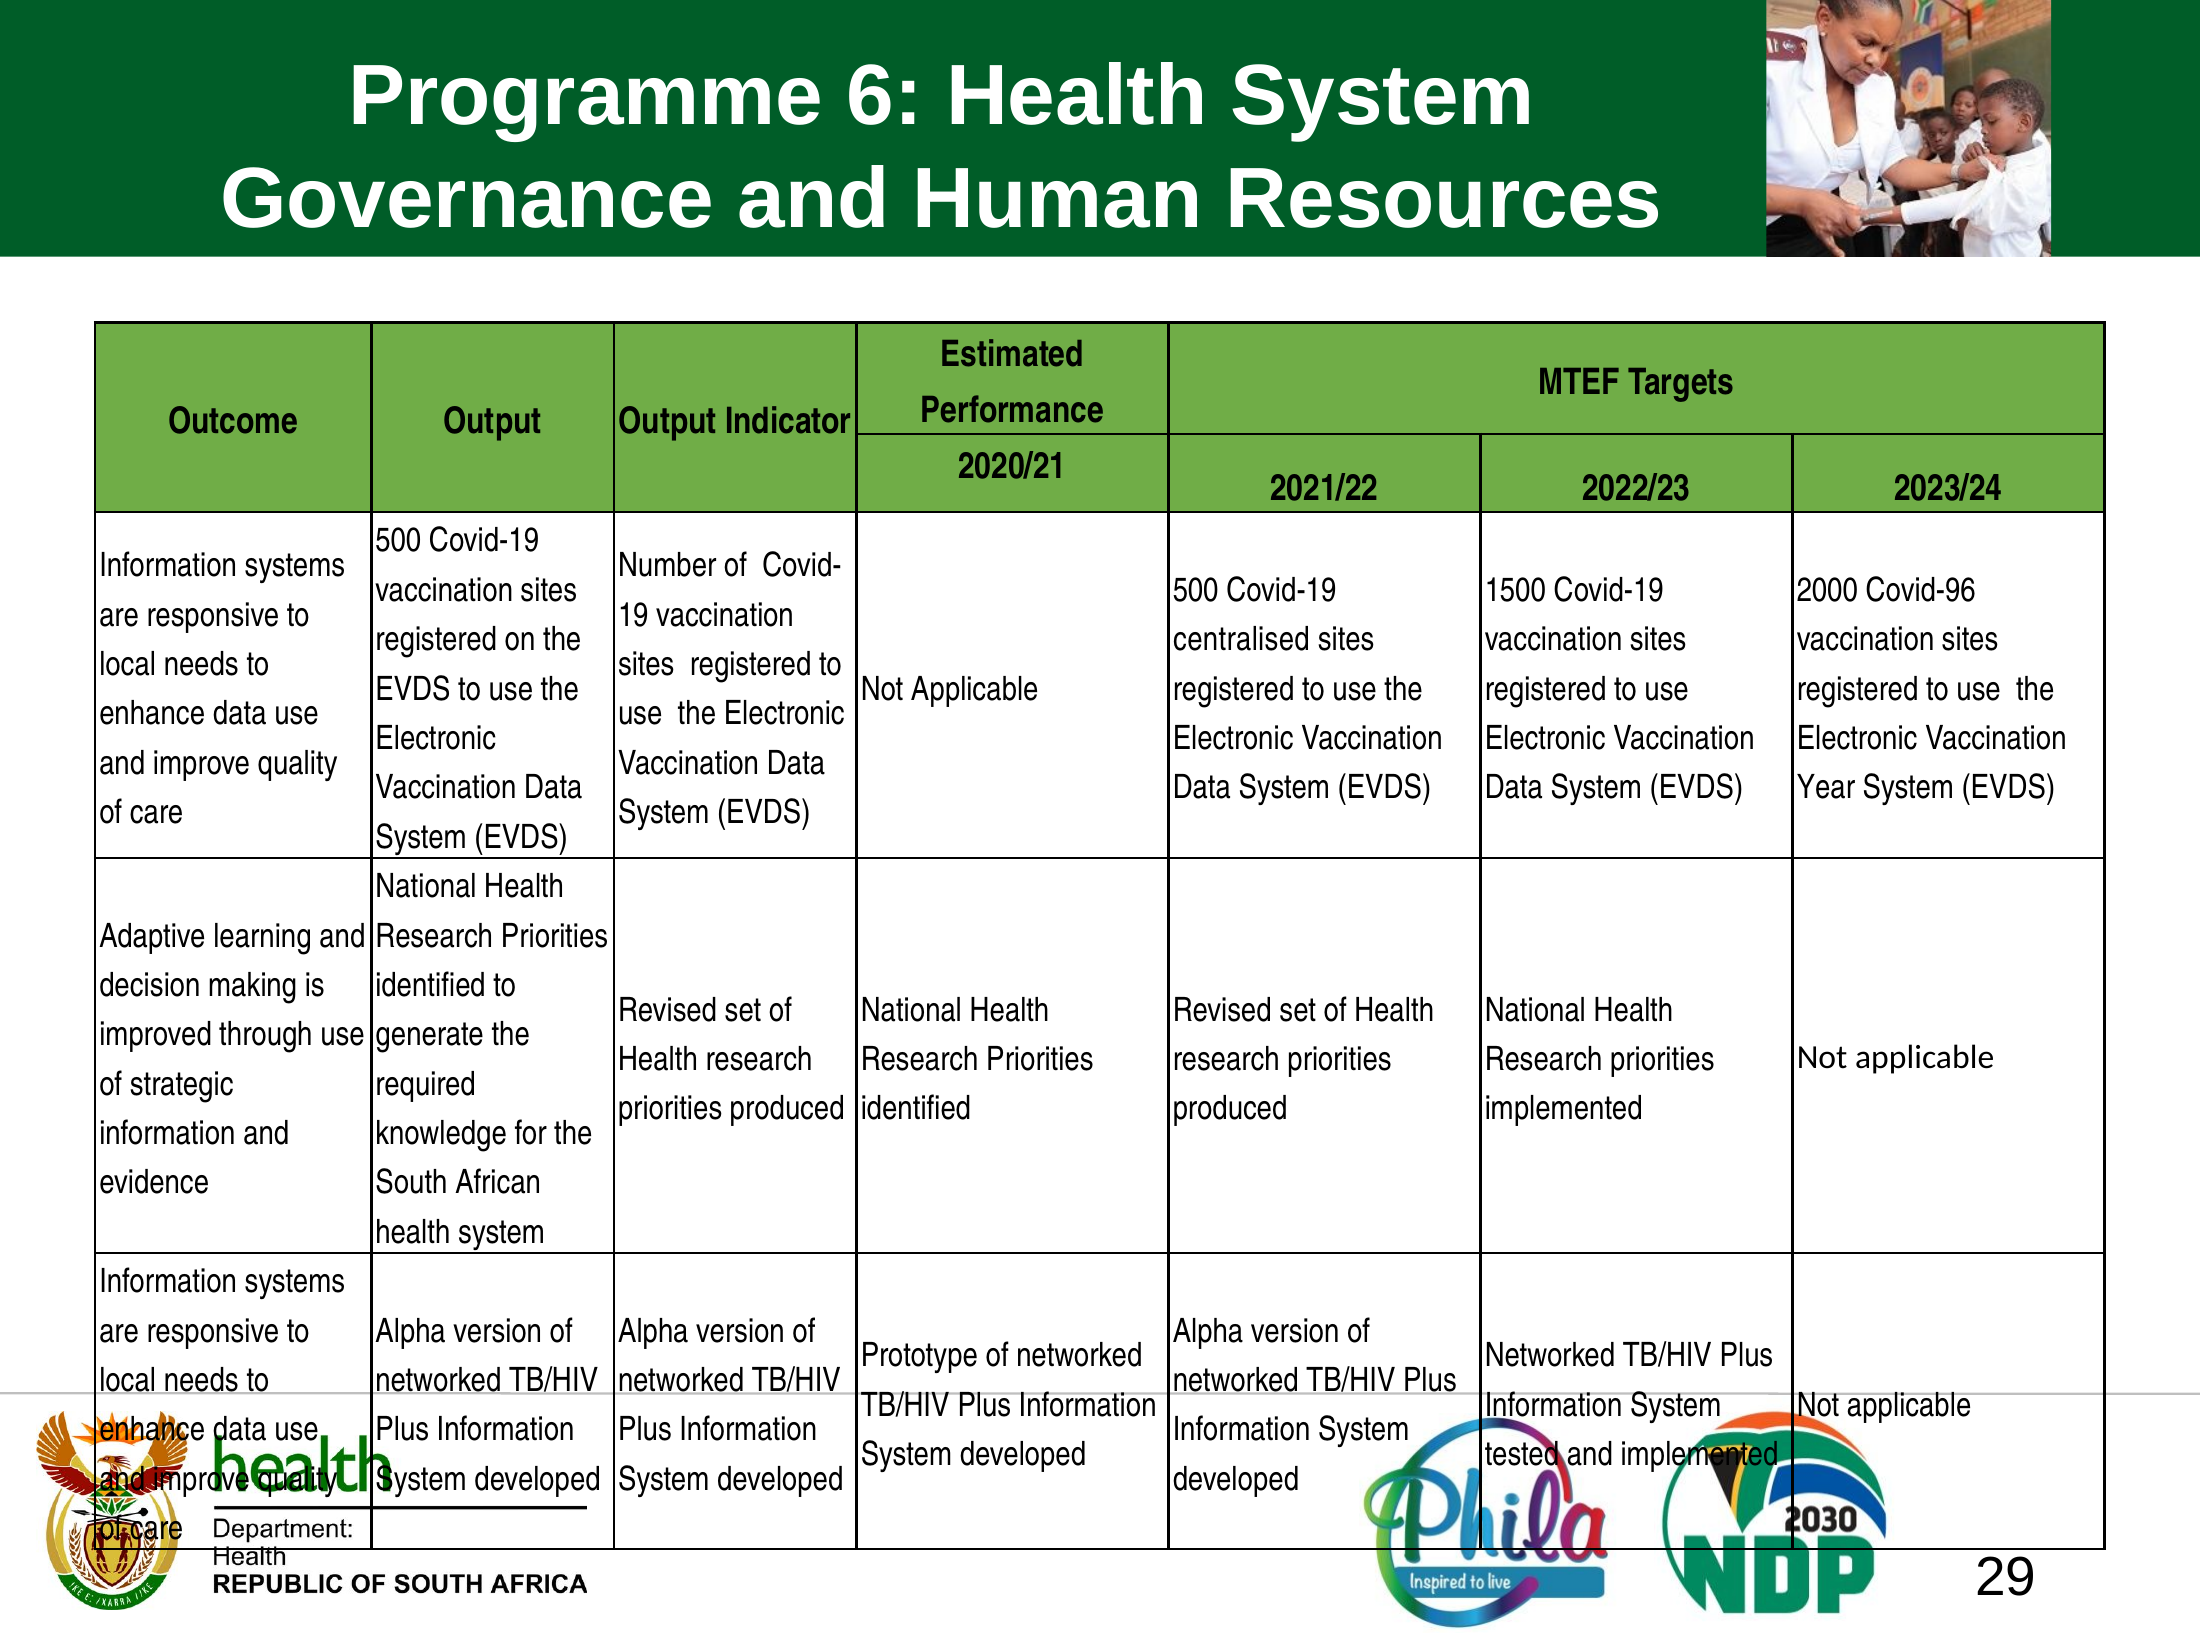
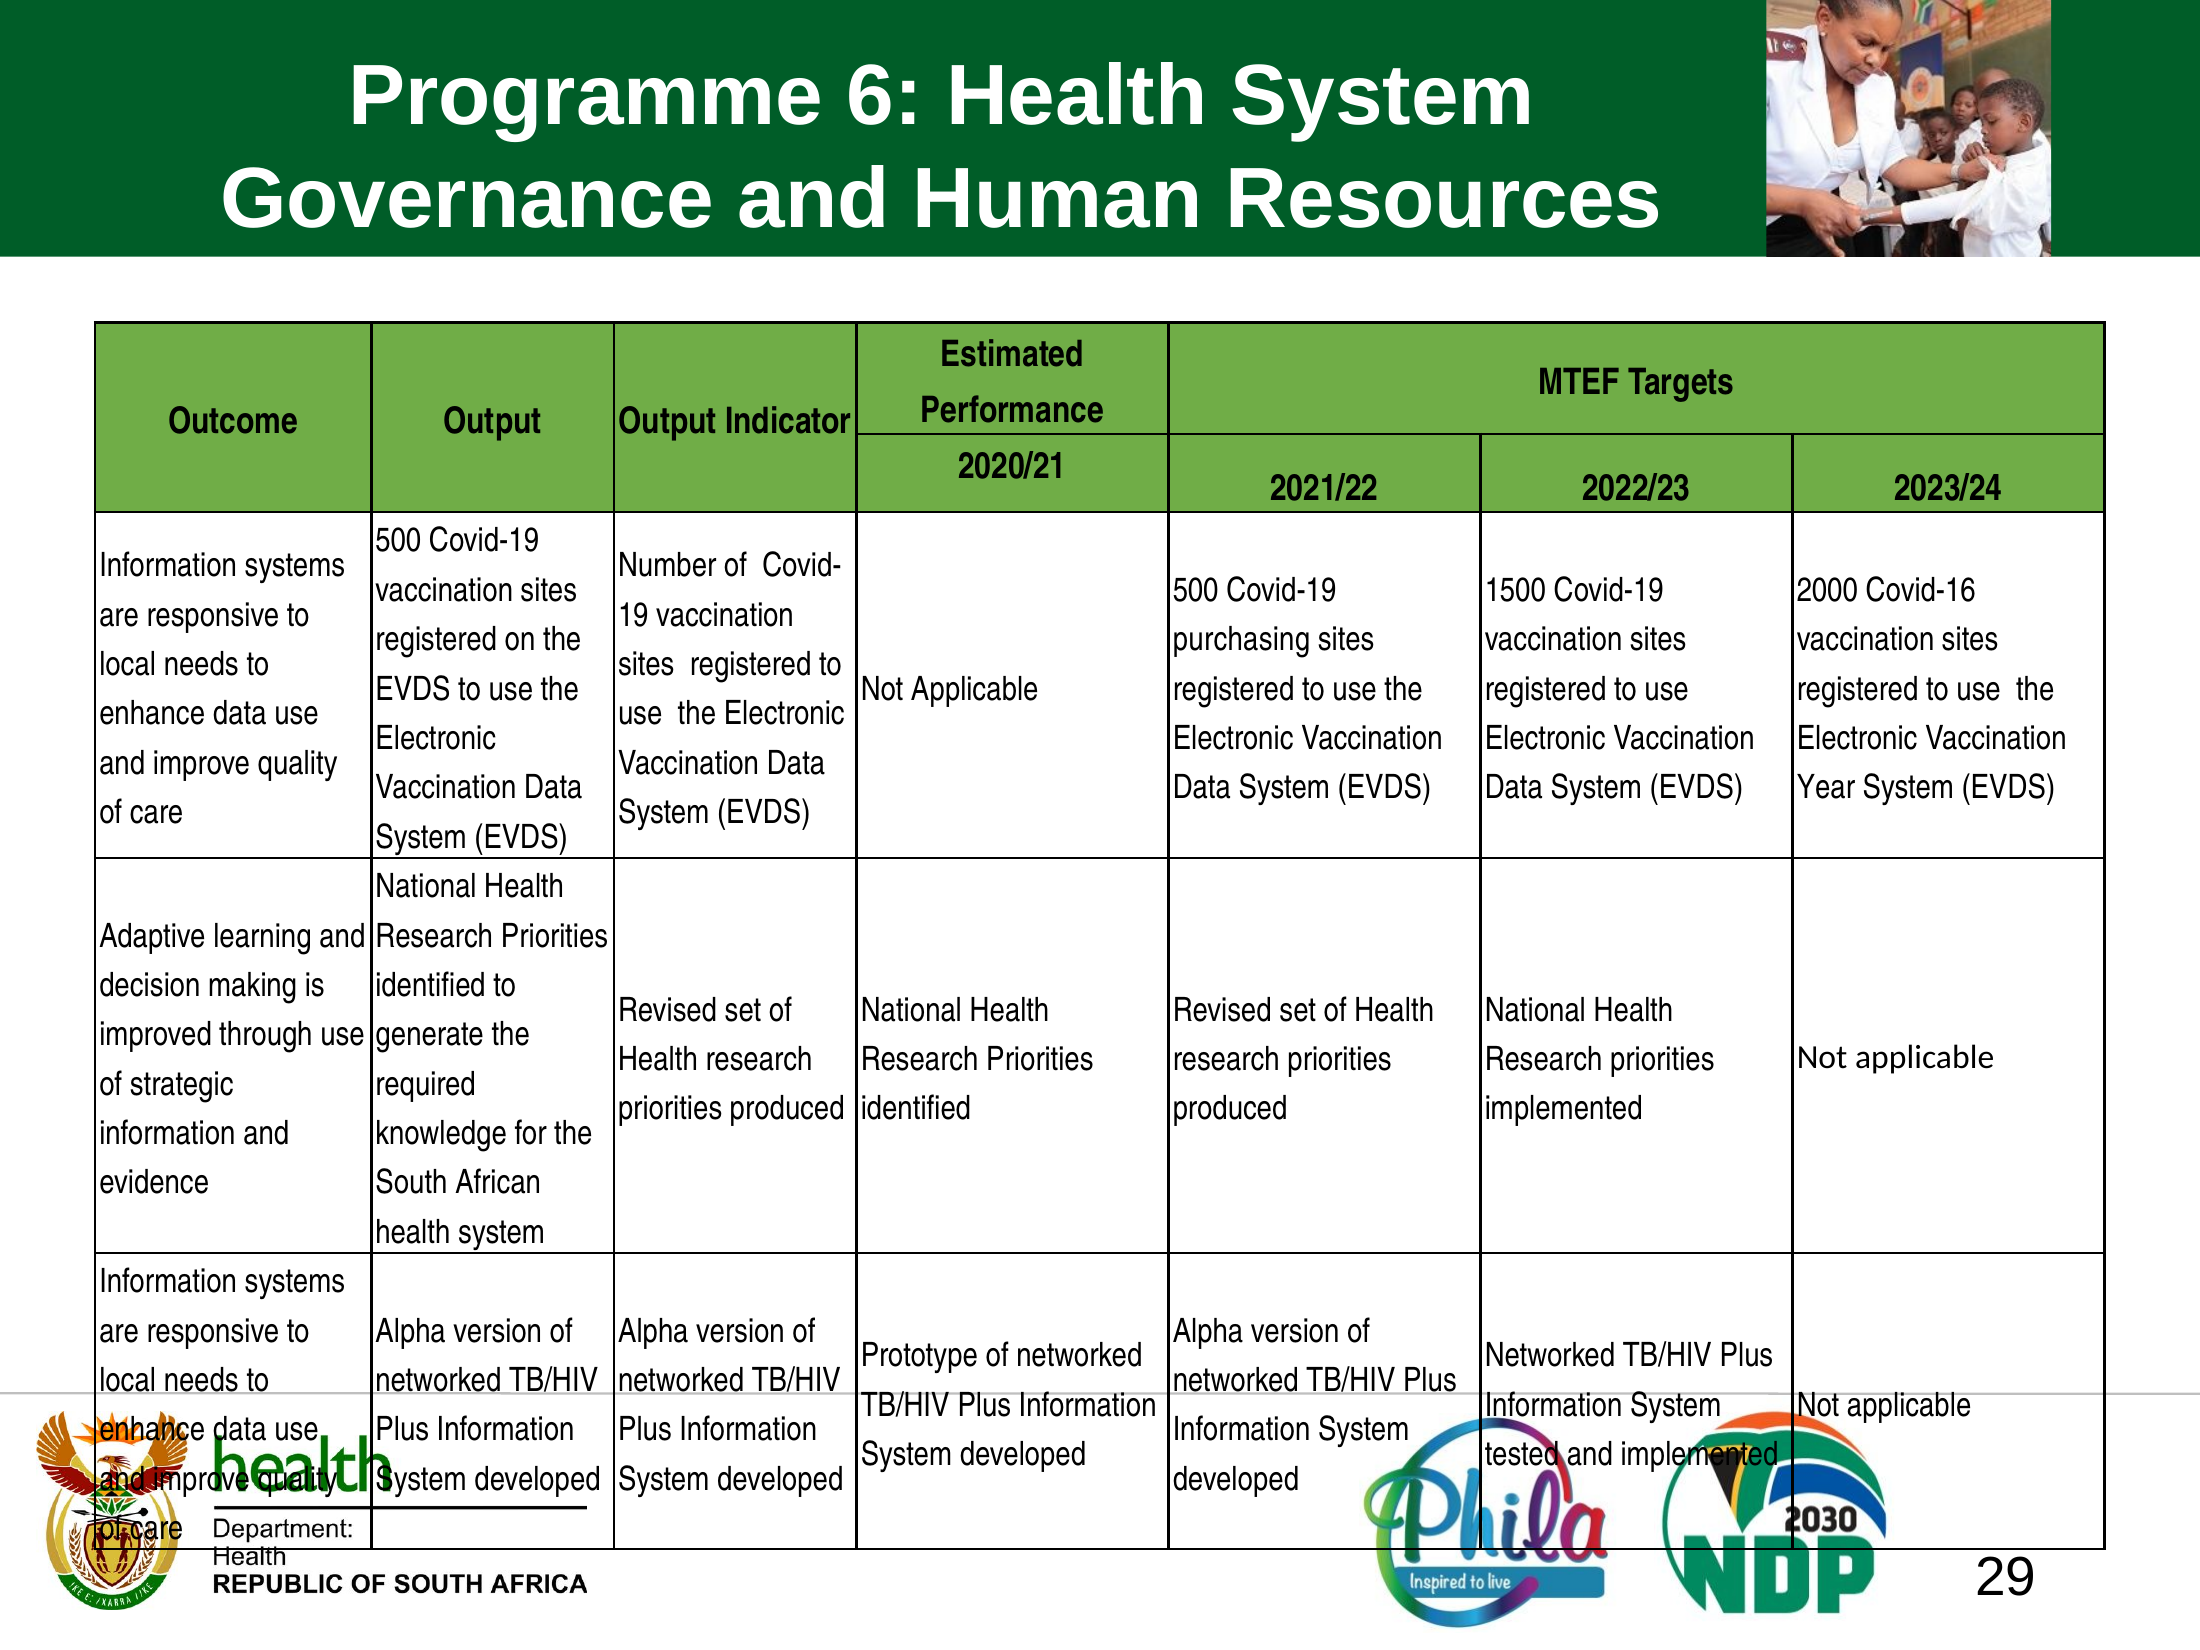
Covid-96: Covid-96 -> Covid-16
centralised: centralised -> purchasing
